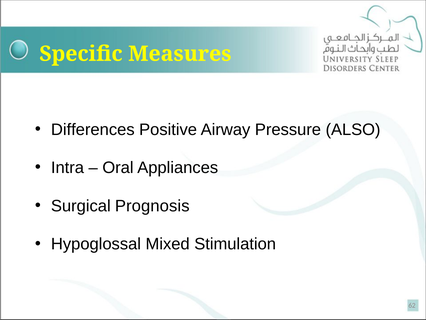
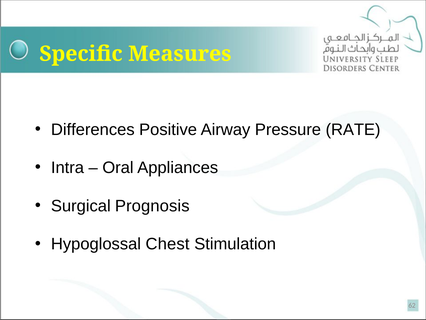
ALSO: ALSO -> RATE
Mixed: Mixed -> Chest
